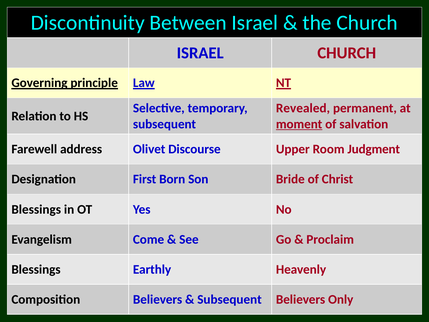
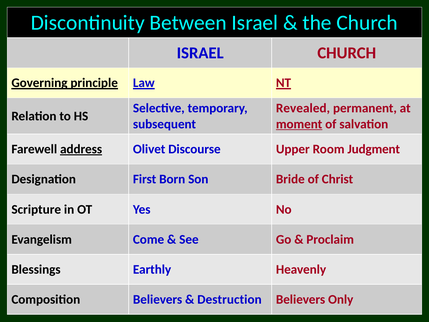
address underline: none -> present
Blessings at (36, 209): Blessings -> Scripture
Subsequent at (229, 299): Subsequent -> Destruction
